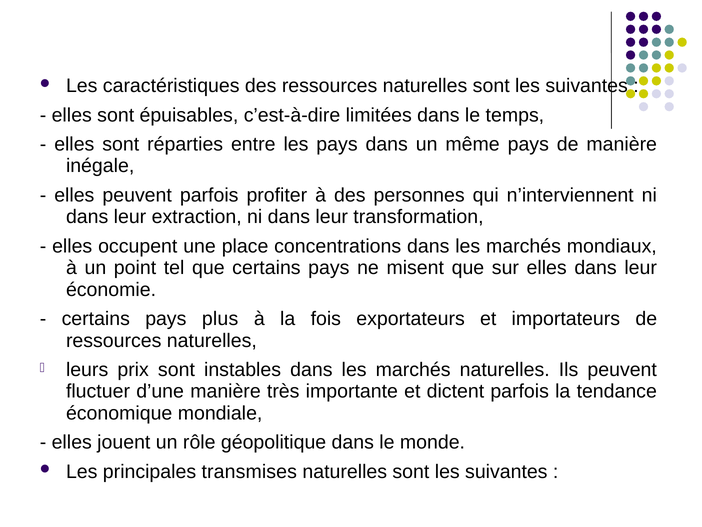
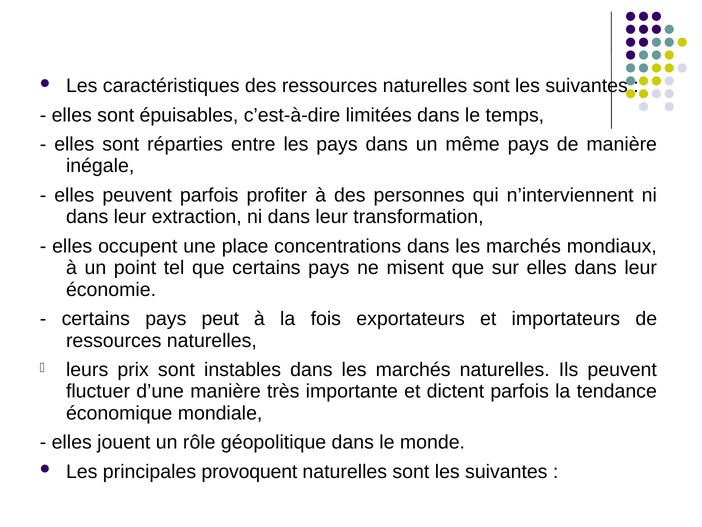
plus: plus -> peut
transmises: transmises -> provoquent
